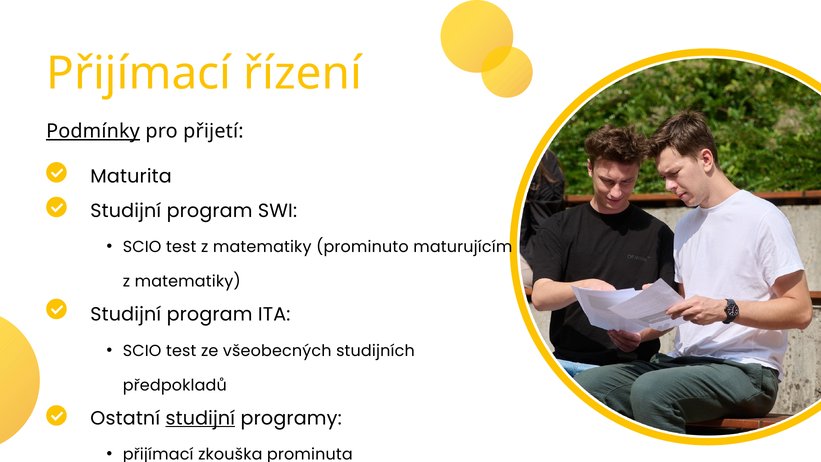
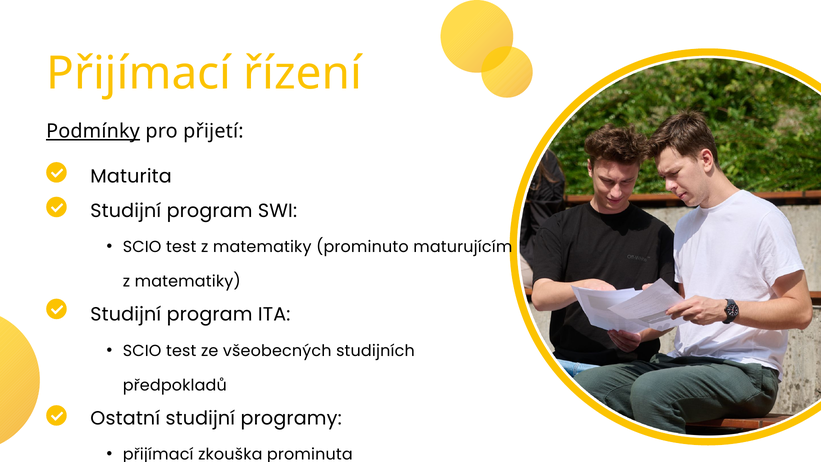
studijní at (200, 418) underline: present -> none
